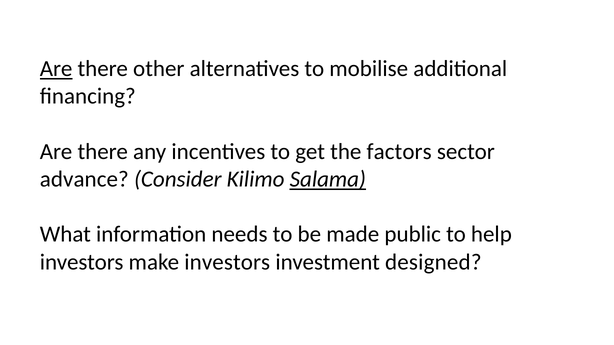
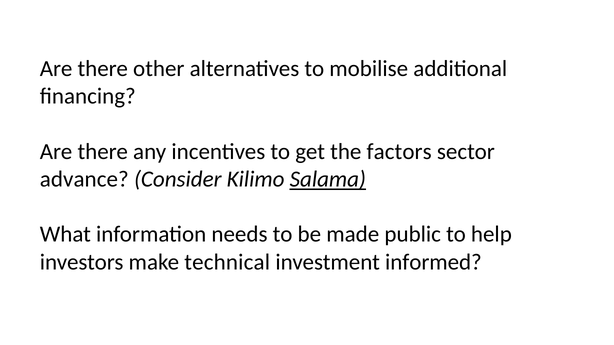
Are at (56, 69) underline: present -> none
make investors: investors -> technical
designed: designed -> informed
